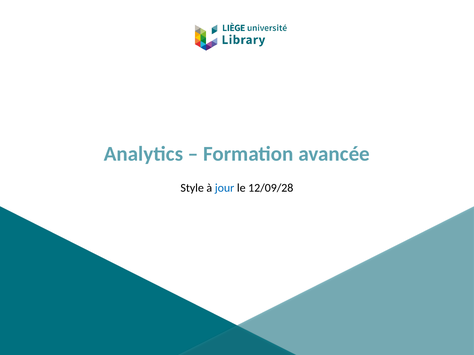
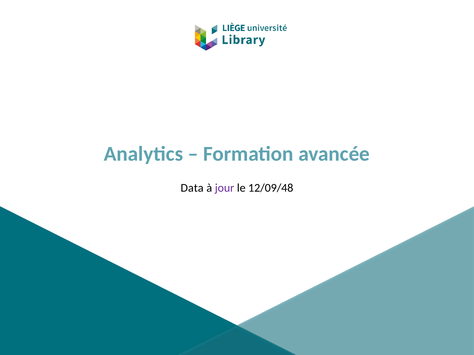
Style: Style -> Data
jour colour: blue -> purple
12/09/28: 12/09/28 -> 12/09/48
